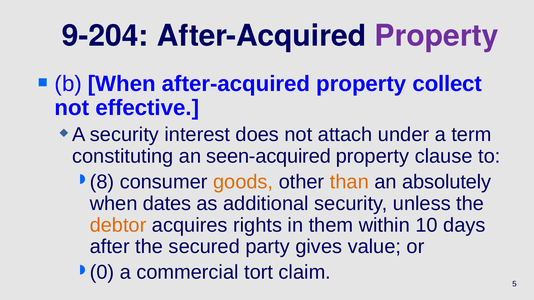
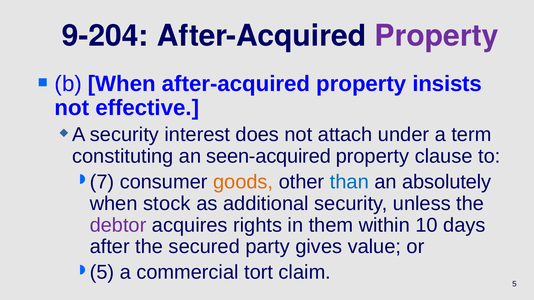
collect: collect -> insists
8: 8 -> 7
than colour: orange -> blue
dates: dates -> stock
debtor colour: orange -> purple
0 at (102, 273): 0 -> 5
